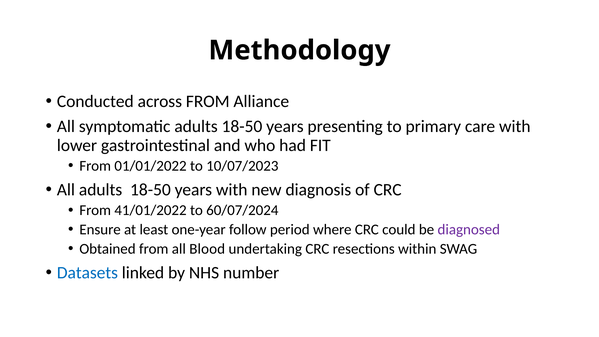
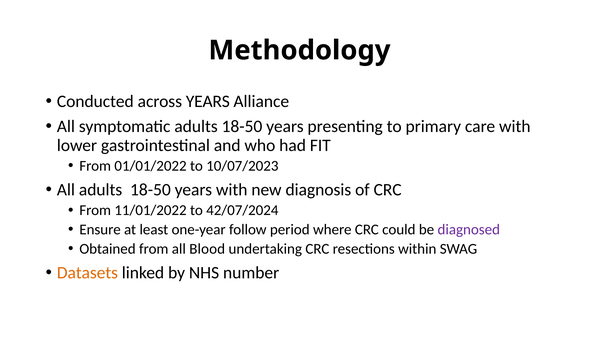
across FROM: FROM -> YEARS
41/01/2022: 41/01/2022 -> 11/01/2022
60/07/2024: 60/07/2024 -> 42/07/2024
Datasets colour: blue -> orange
